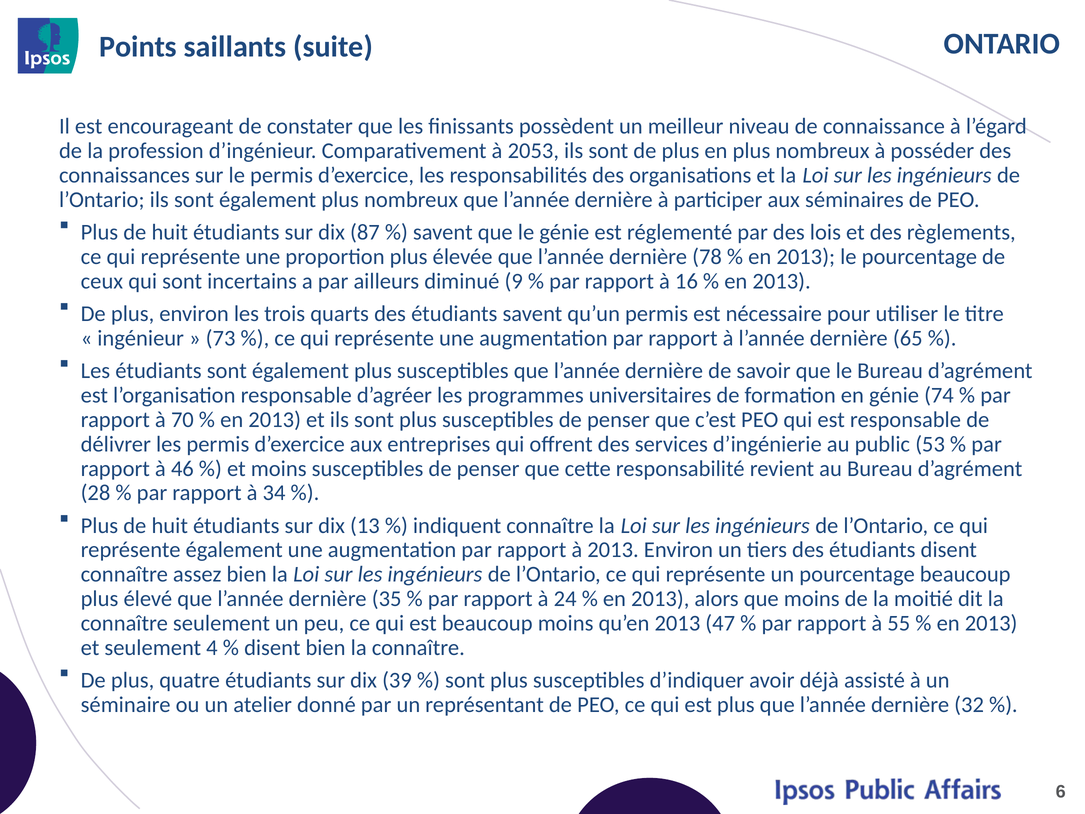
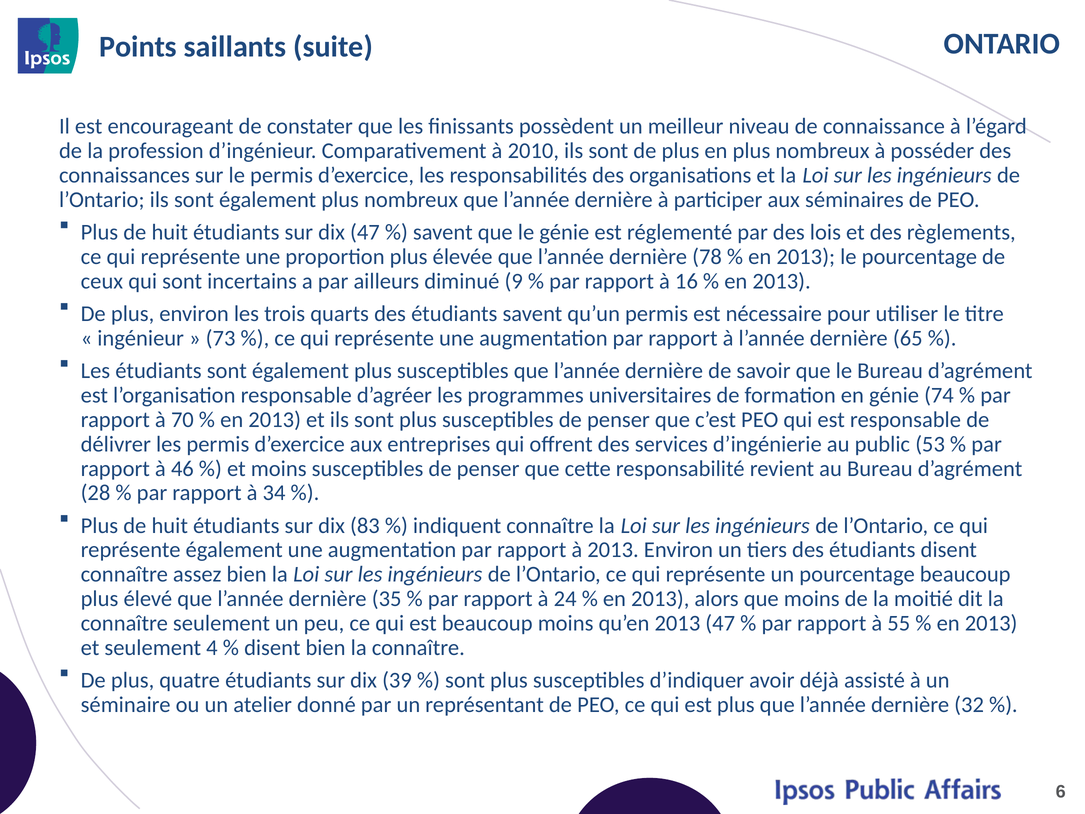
2053: 2053 -> 2010
dix 87: 87 -> 47
13: 13 -> 83
